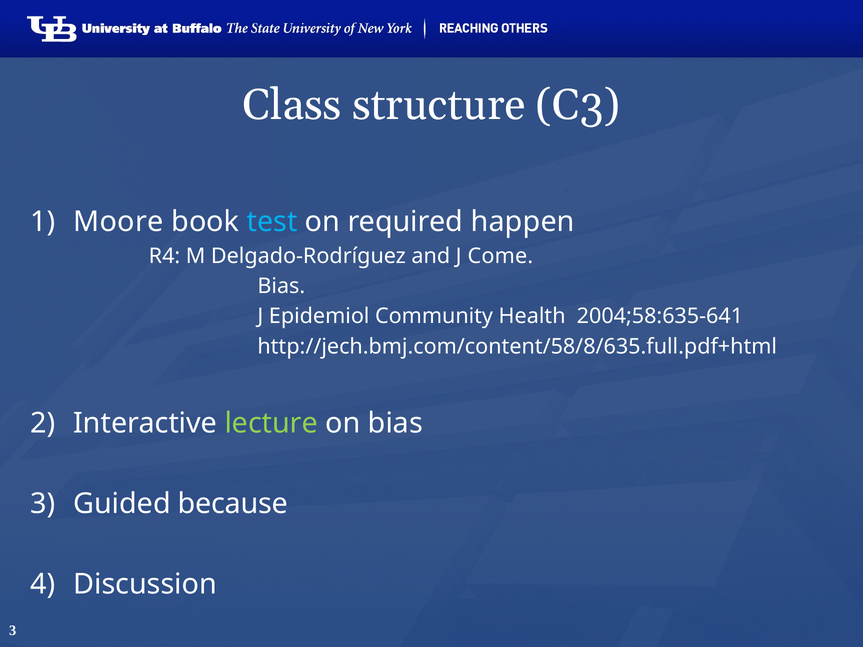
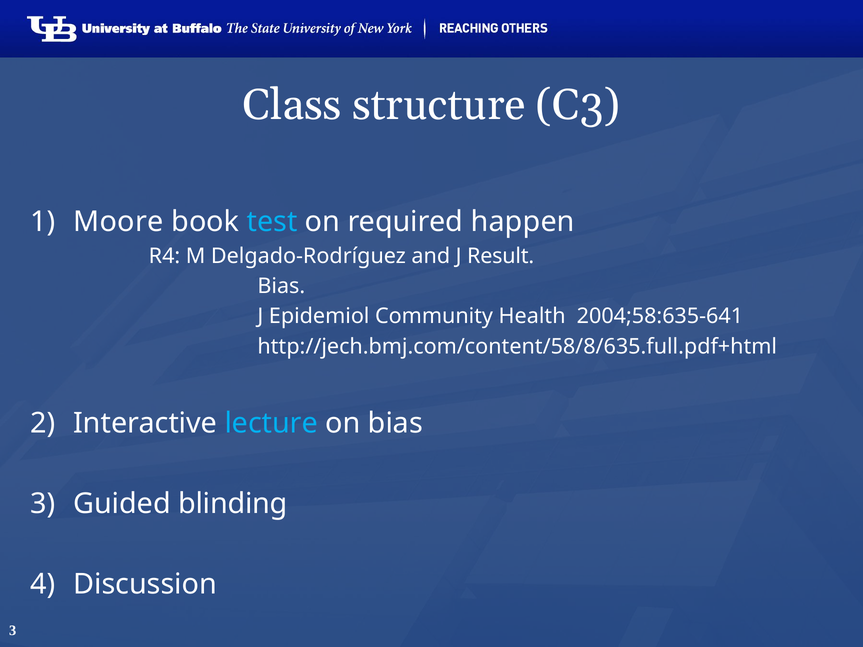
Come: Come -> Result
lecture colour: light green -> light blue
because: because -> blinding
